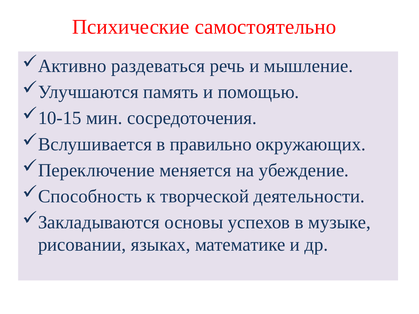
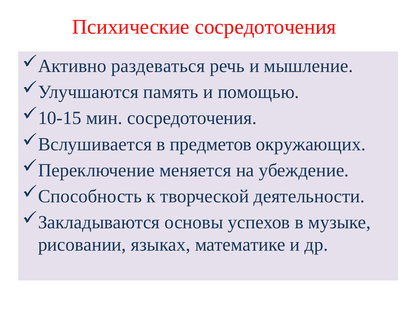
Психические самостоятельно: самостоятельно -> сосредоточения
правильно: правильно -> предметов
